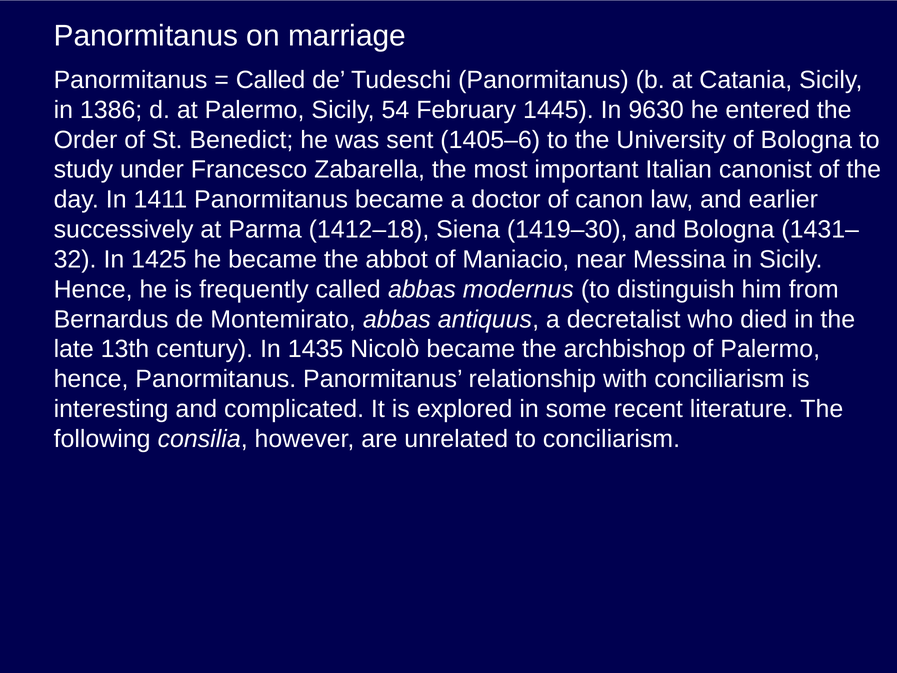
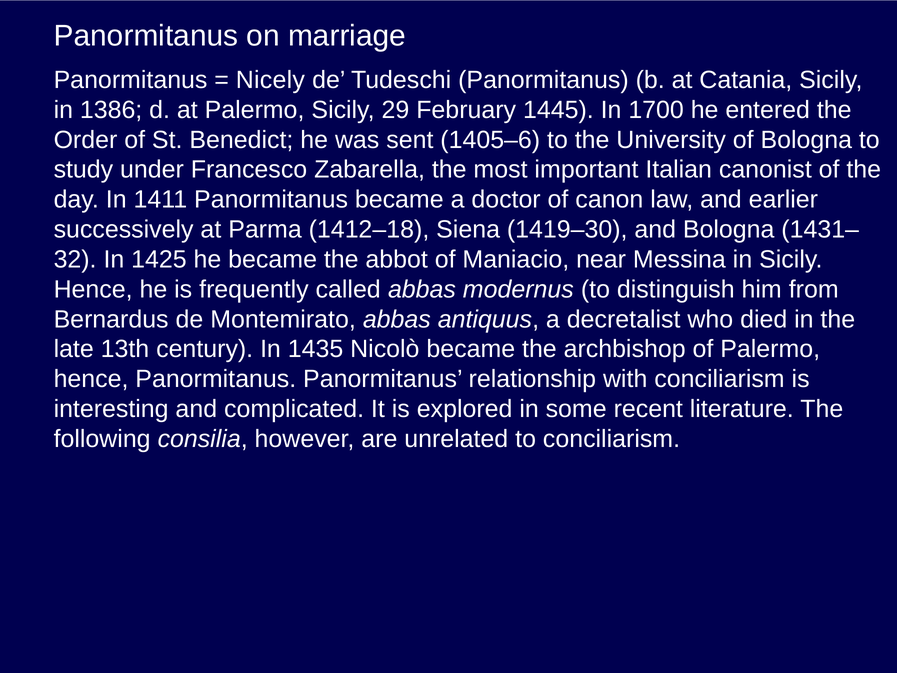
Called at (271, 80): Called -> Nicely
54: 54 -> 29
9630: 9630 -> 1700
